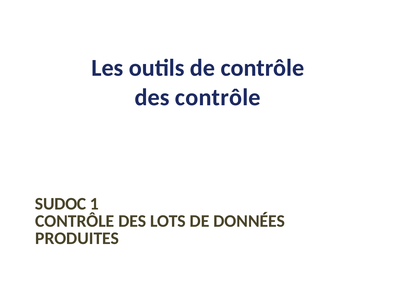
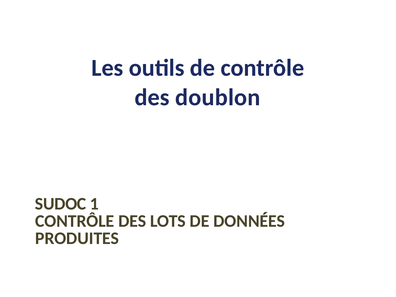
des contrôle: contrôle -> doublon
